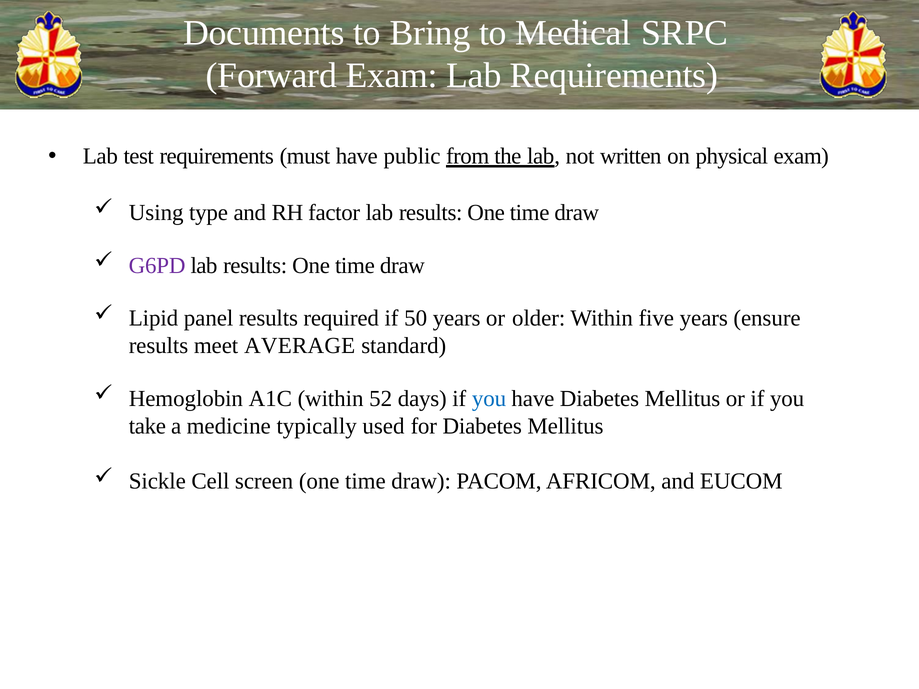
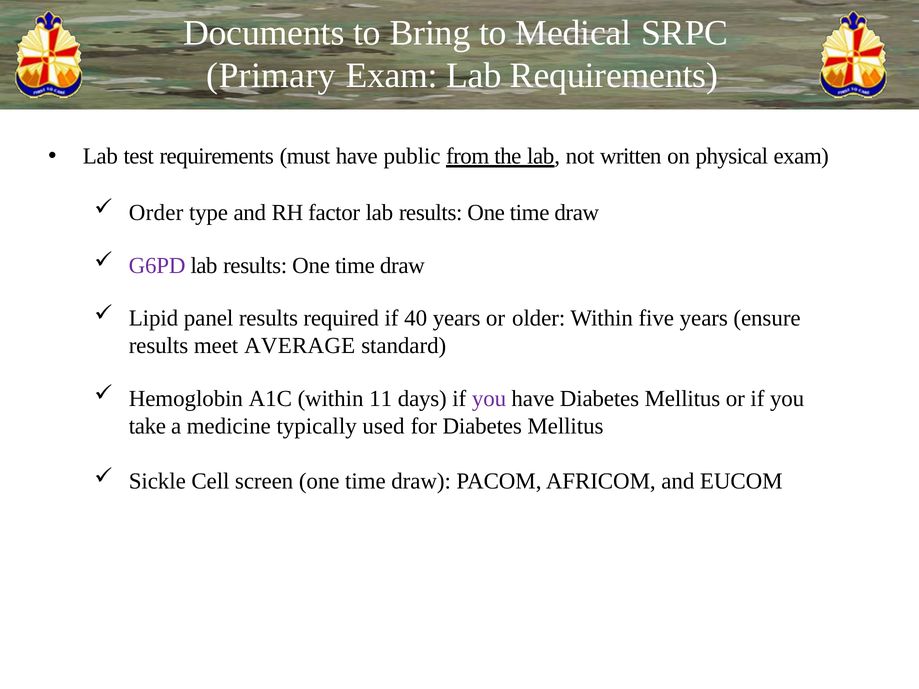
Forward: Forward -> Primary
Using: Using -> Order
50: 50 -> 40
52: 52 -> 11
you at (489, 399) colour: blue -> purple
